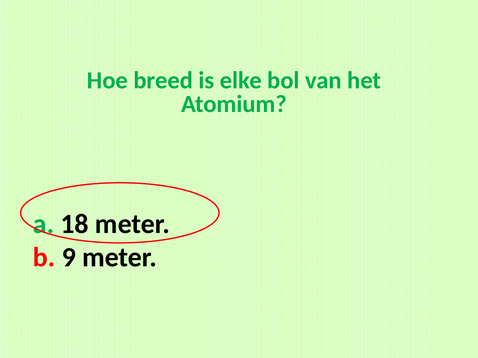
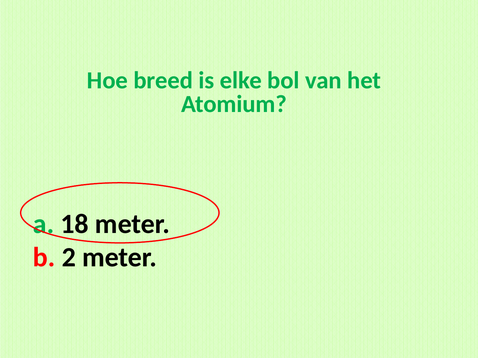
9: 9 -> 2
